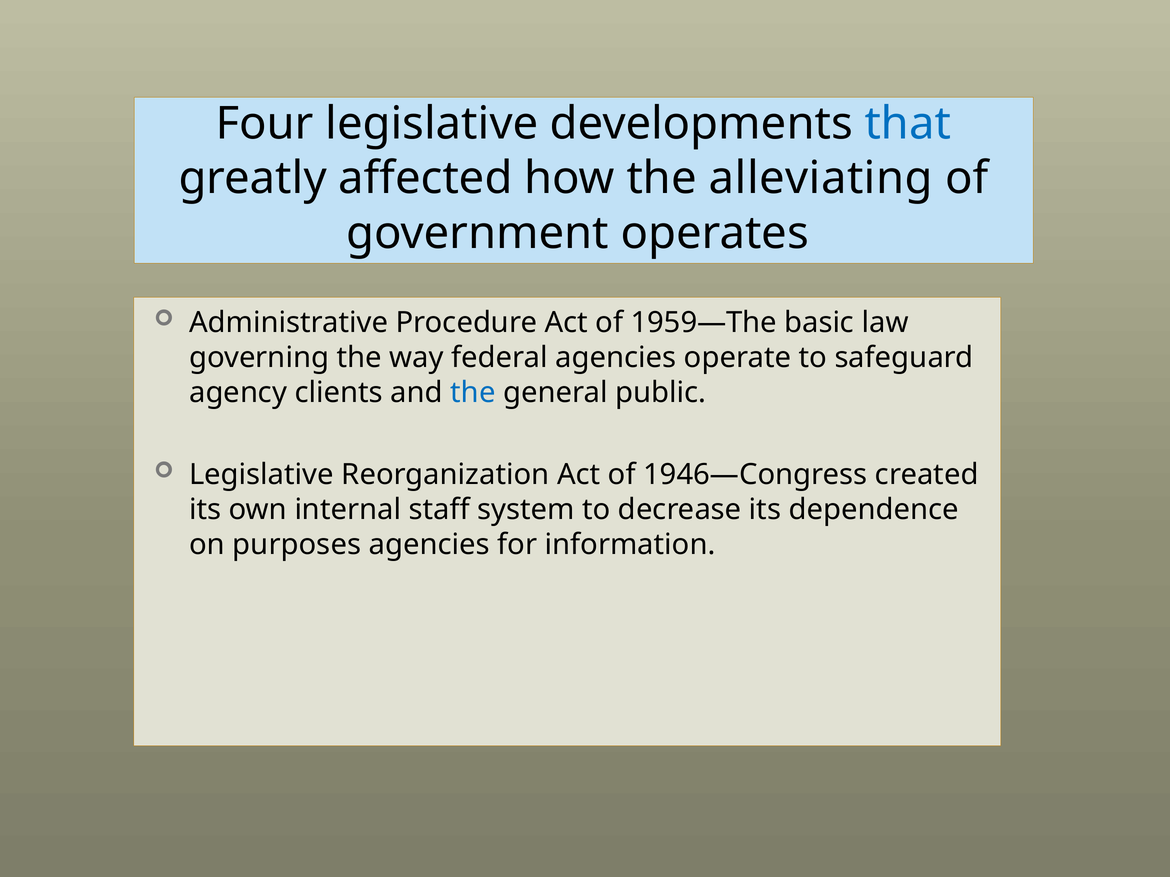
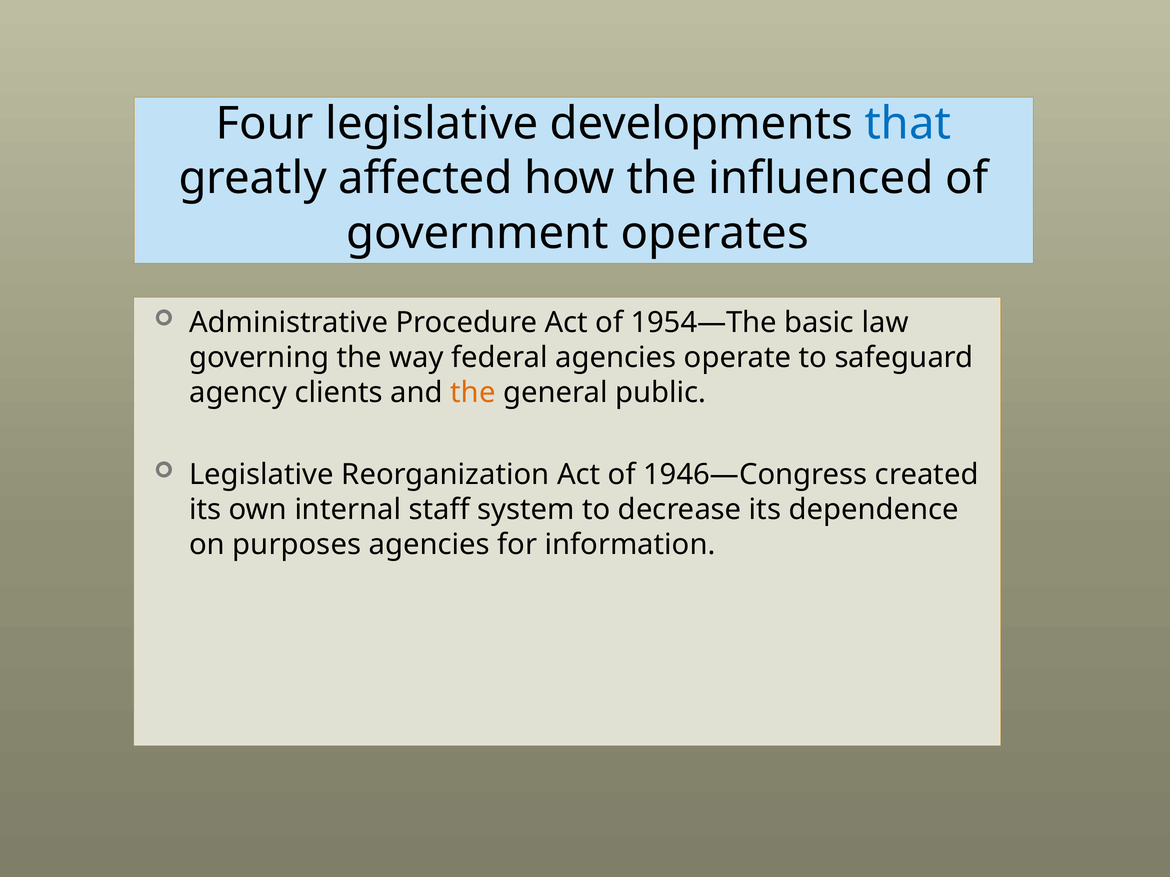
alleviating: alleviating -> influenced
1959—The: 1959—The -> 1954—The
the at (473, 393) colour: blue -> orange
